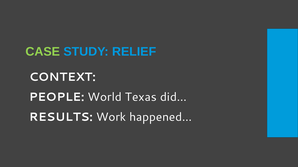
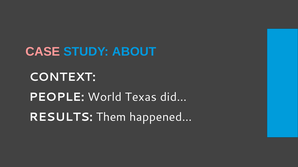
CASE colour: light green -> pink
RELIEF: RELIEF -> ABOUT
Work: Work -> Them
